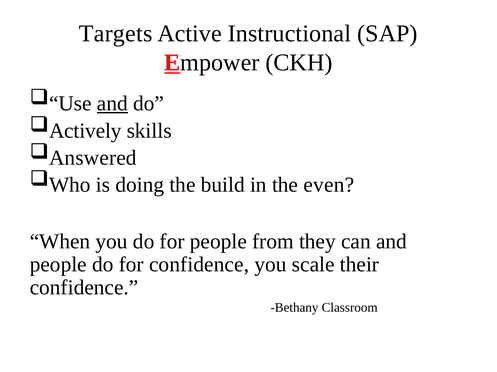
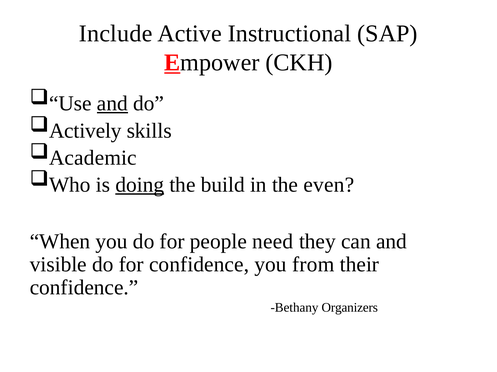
Targets: Targets -> Include
Answered: Answered -> Academic
doing underline: none -> present
from: from -> need
people at (58, 265): people -> visible
scale: scale -> from
Classroom: Classroom -> Organizers
